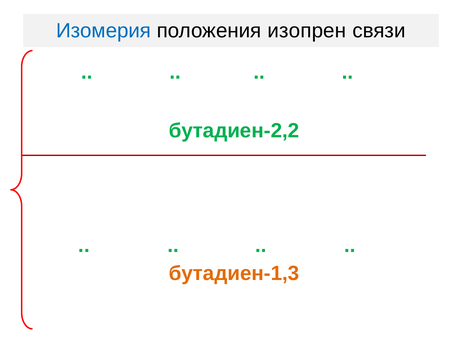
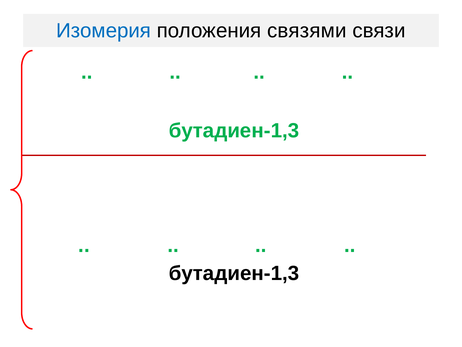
изопрен: изопрен -> связями
бутадиен-2,2 at (234, 130): бутадиен-2,2 -> бутадиен-1,3
бутадиен-1,3 at (234, 273) colour: orange -> black
